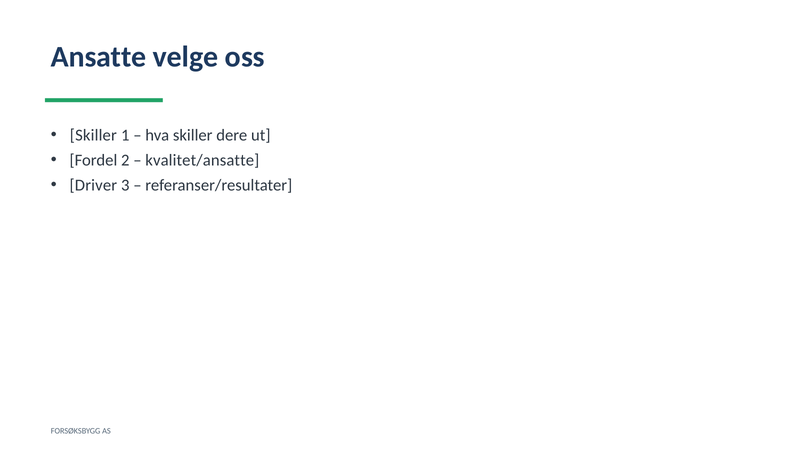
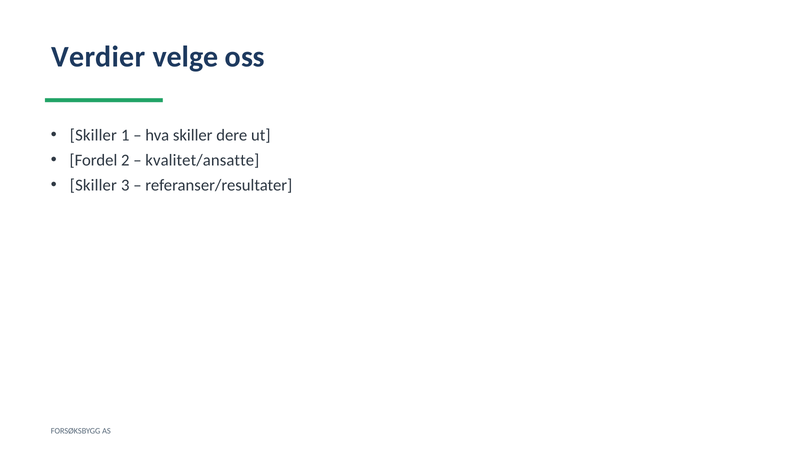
Ansatte: Ansatte -> Verdier
Driver at (93, 185): Driver -> Skiller
